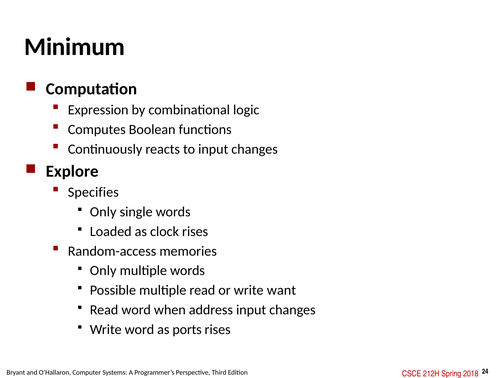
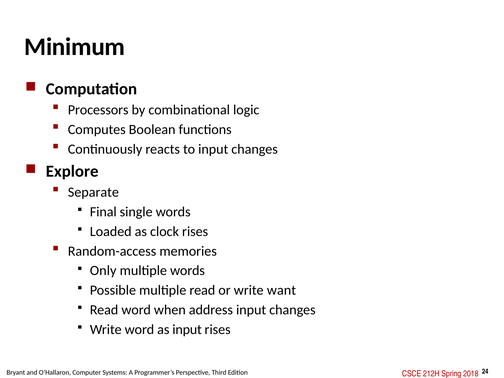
Expression: Expression -> Processors
Specifies: Specifies -> Separate
Only at (103, 212): Only -> Final
as ports: ports -> input
